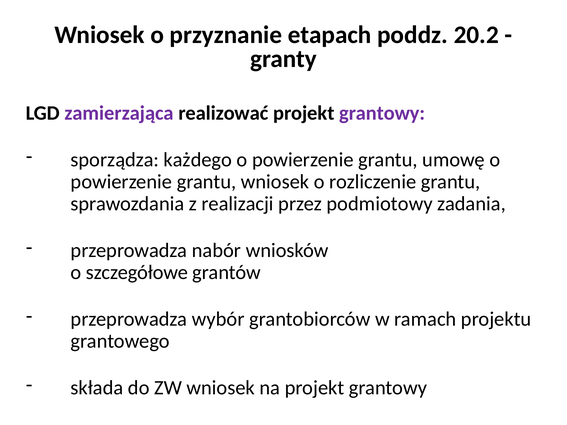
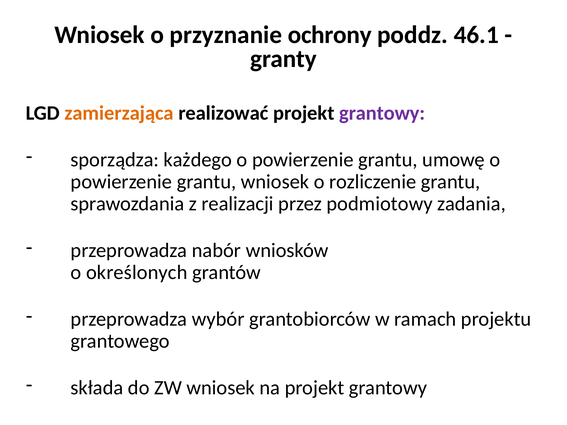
etapach: etapach -> ochrony
20.2: 20.2 -> 46.1
zamierzająca colour: purple -> orange
szczegółowe: szczegółowe -> określonych
